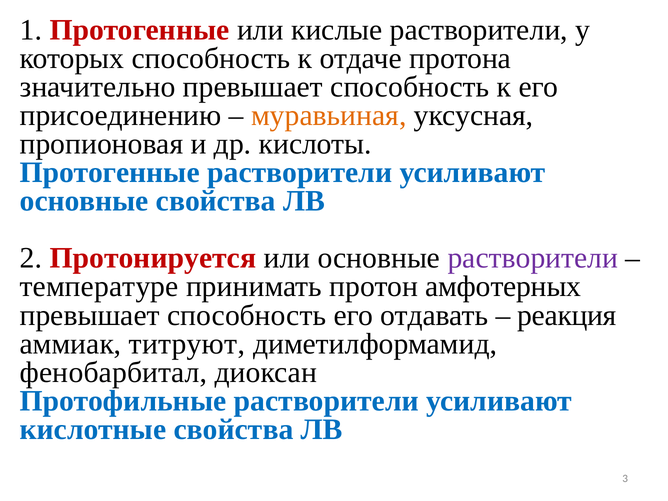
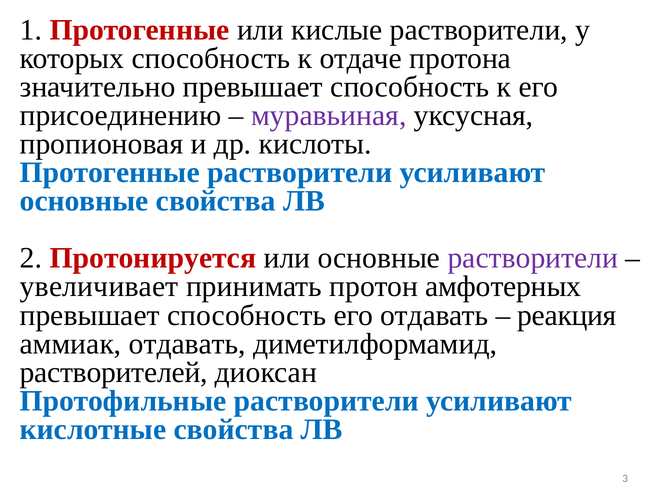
муравьиная colour: orange -> purple
температуре: температуре -> увеличивает
аммиак титруют: титруют -> отдавать
фенобарбитал: фенобарбитал -> растворителей
